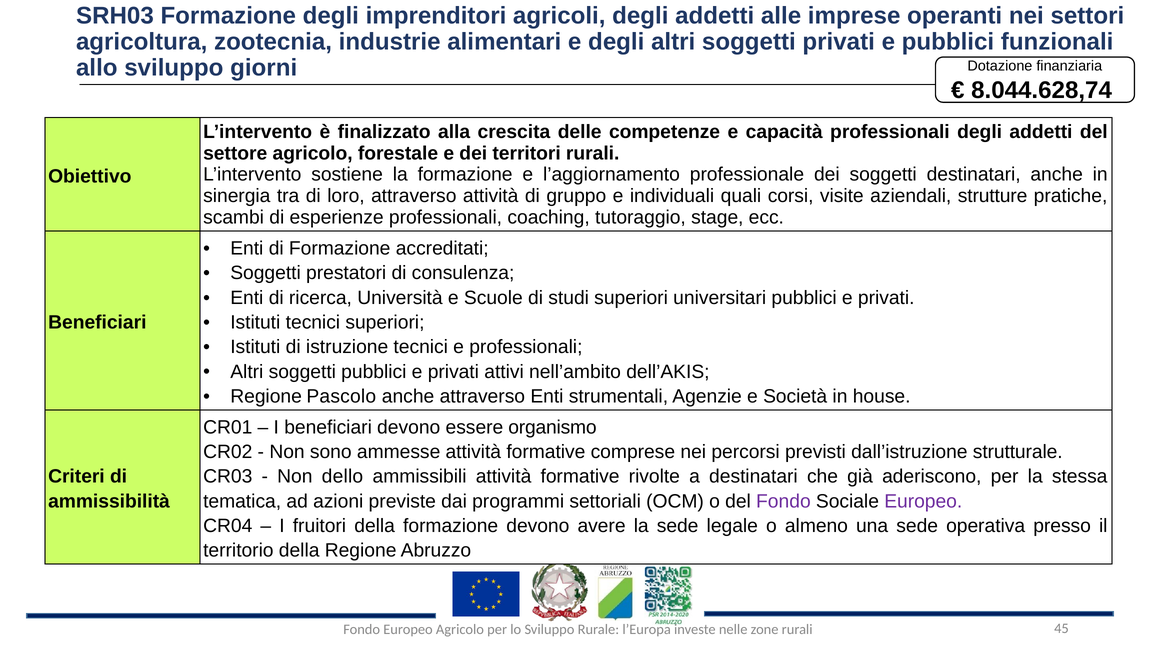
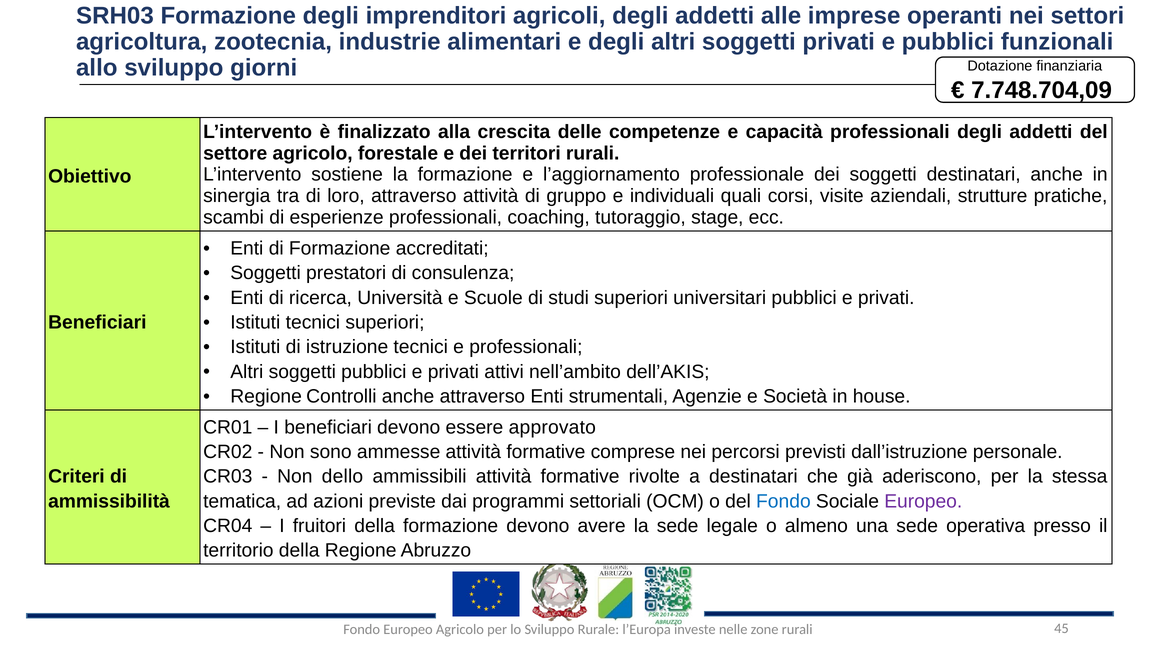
8.044.628,74: 8.044.628,74 -> 7.748.704,09
Pascolo: Pascolo -> Controlli
organismo: organismo -> approvato
strutturale: strutturale -> personale
Fondo at (783, 501) colour: purple -> blue
